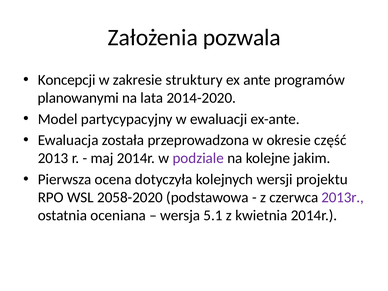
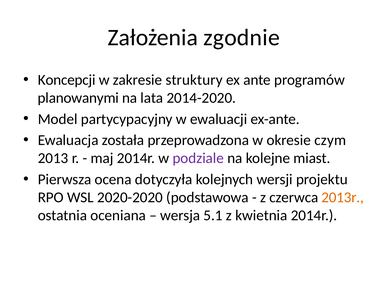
pozwala: pozwala -> zgodnie
część: część -> czym
jakim: jakim -> miast
2058-2020: 2058-2020 -> 2020-2020
2013r colour: purple -> orange
